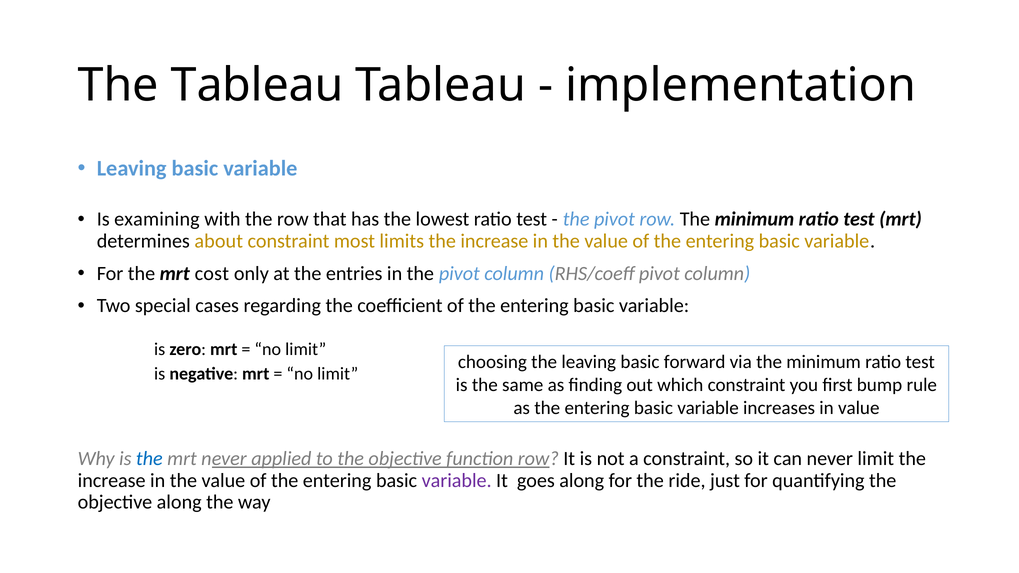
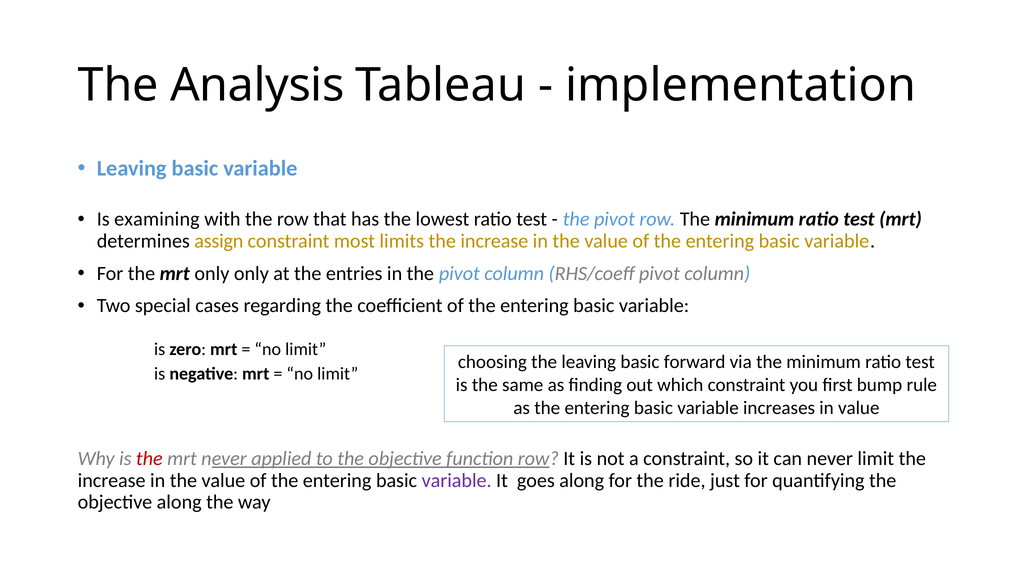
The Tableau: Tableau -> Analysis
about: about -> assign
mrt cost: cost -> only
the at (149, 459) colour: blue -> red
